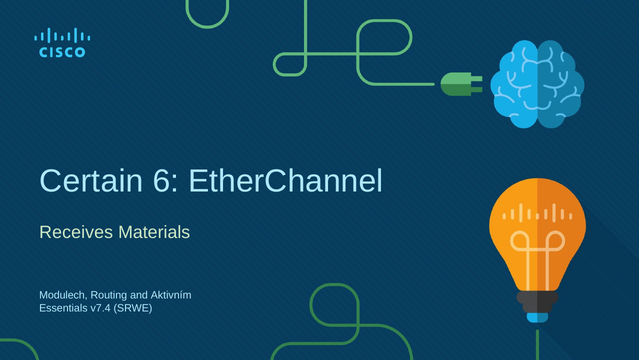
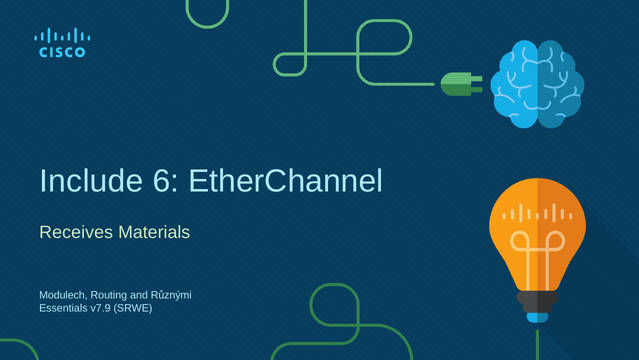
Certain: Certain -> Include
Aktivním: Aktivním -> Různými
v7.4: v7.4 -> v7.9
